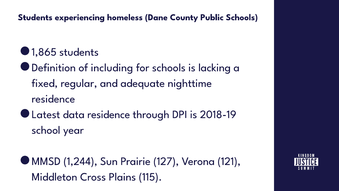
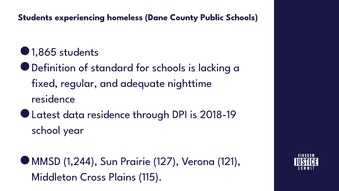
including: including -> standard
